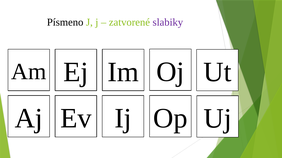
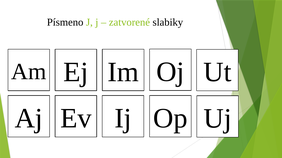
slabiky colour: purple -> black
